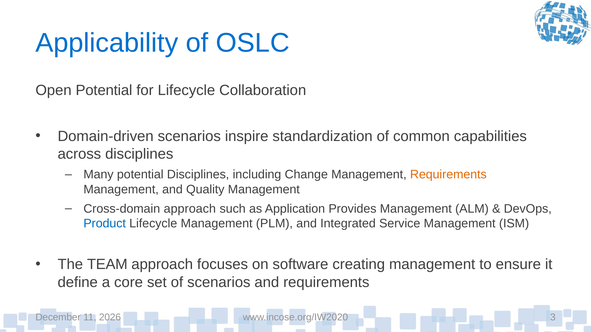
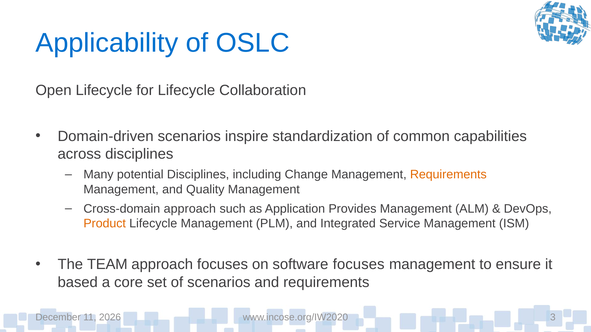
Open Potential: Potential -> Lifecycle
Product colour: blue -> orange
software creating: creating -> focuses
define: define -> based
